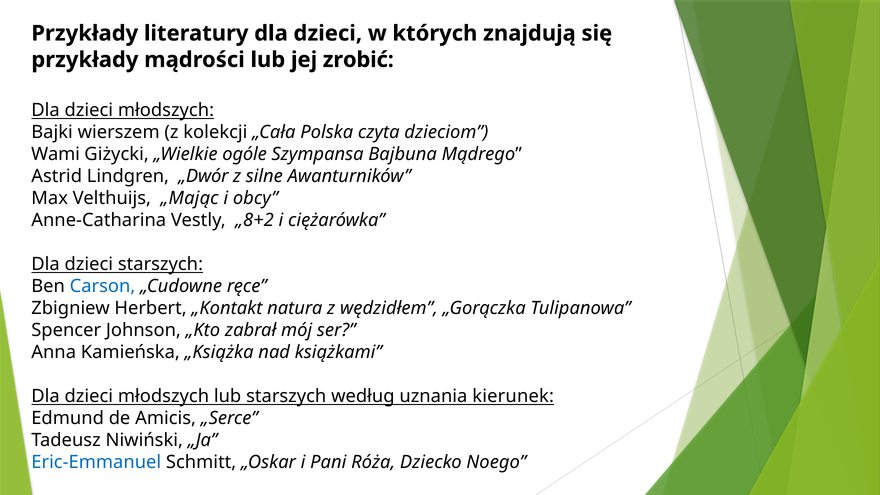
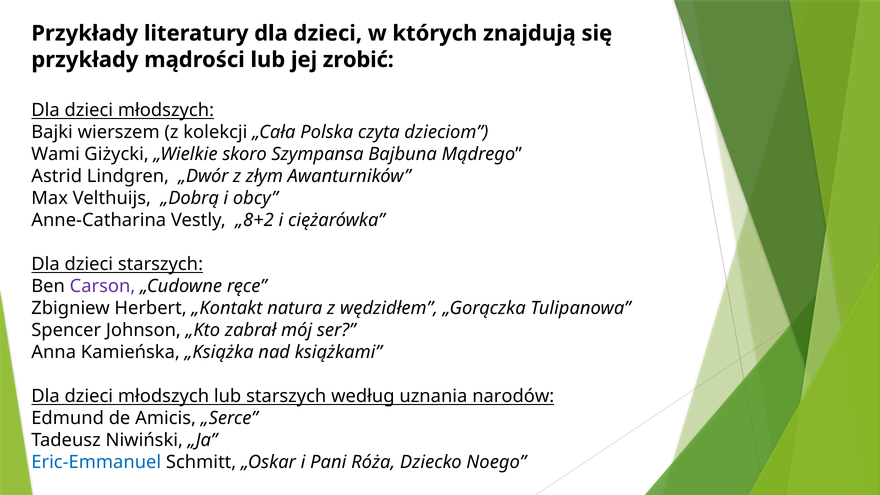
ogóle: ogóle -> skoro
silne: silne -> złym
„Mając: „Mając -> „Dobrą
Carson colour: blue -> purple
kierunek: kierunek -> narodów
